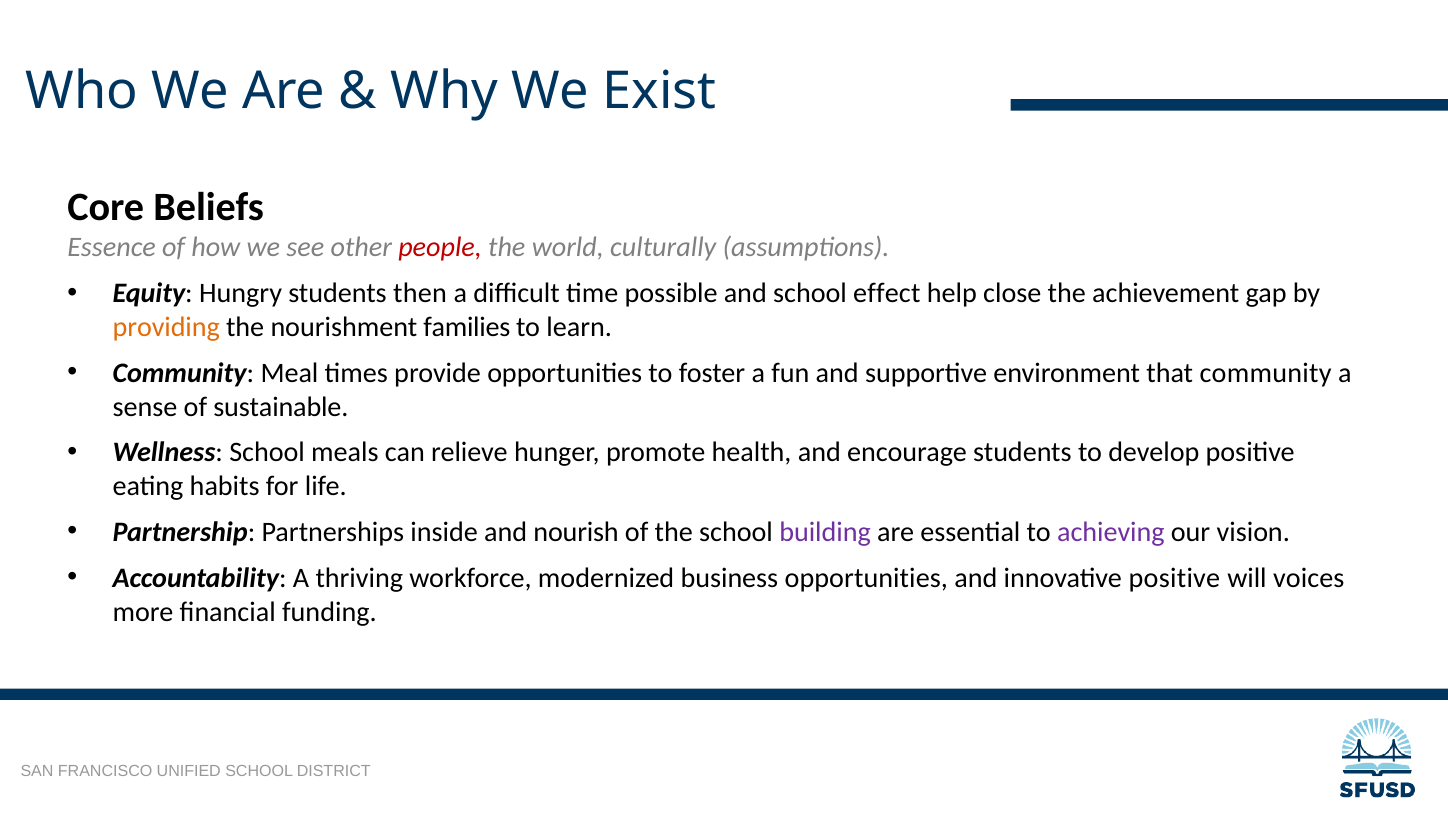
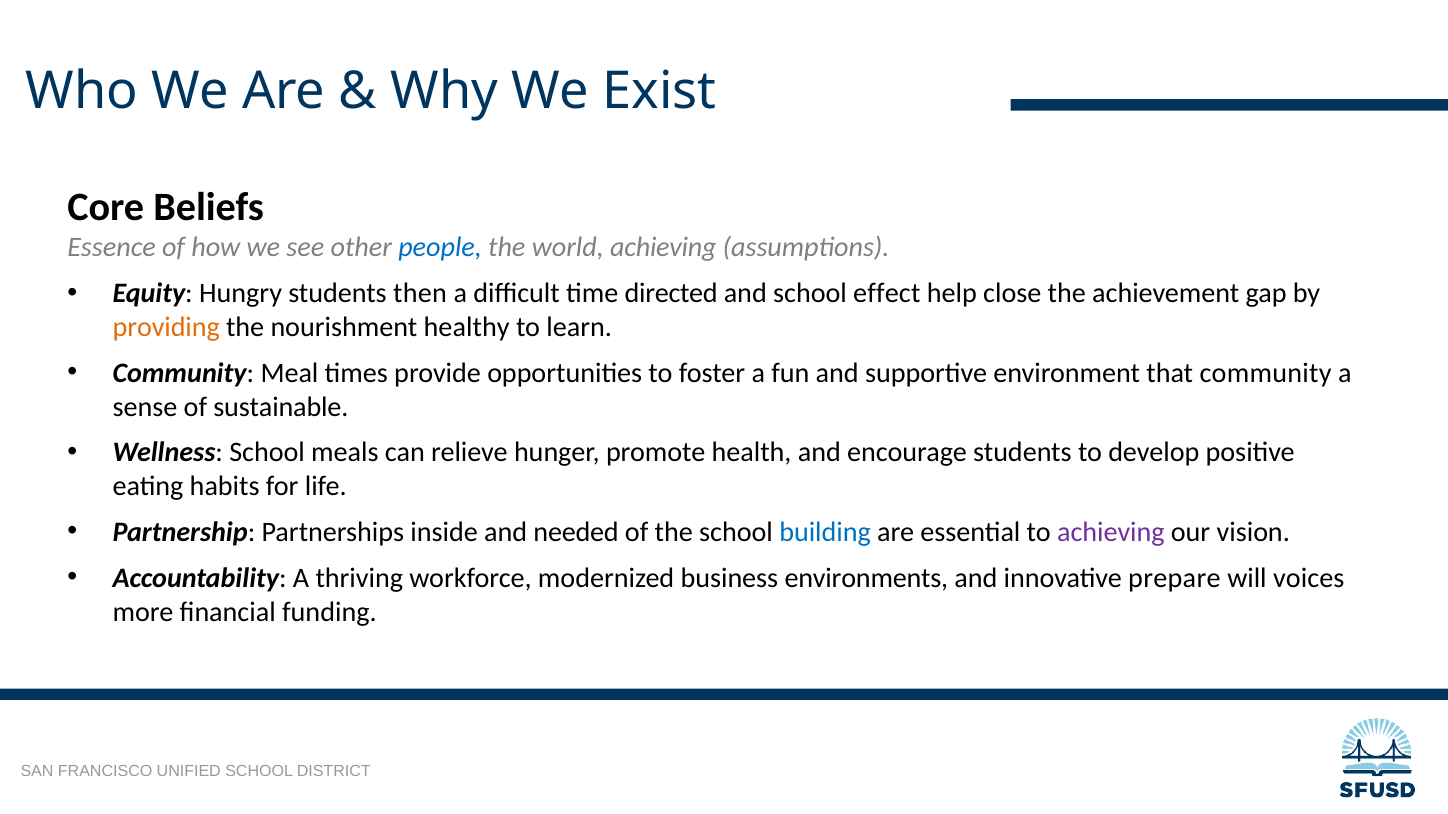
people colour: red -> blue
world culturally: culturally -> achieving
possible: possible -> directed
families: families -> healthy
nourish: nourish -> needed
building colour: purple -> blue
business opportunities: opportunities -> environments
innovative positive: positive -> prepare
